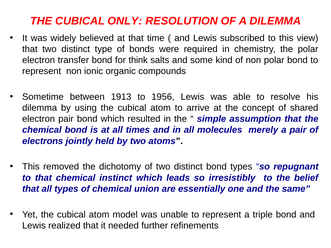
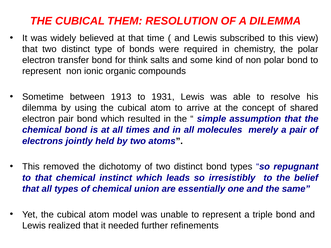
ONLY: ONLY -> THEM
1956: 1956 -> 1931
